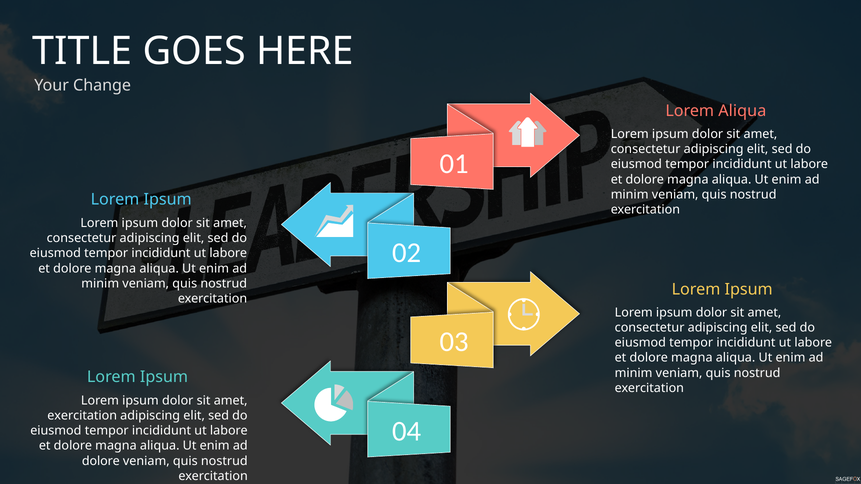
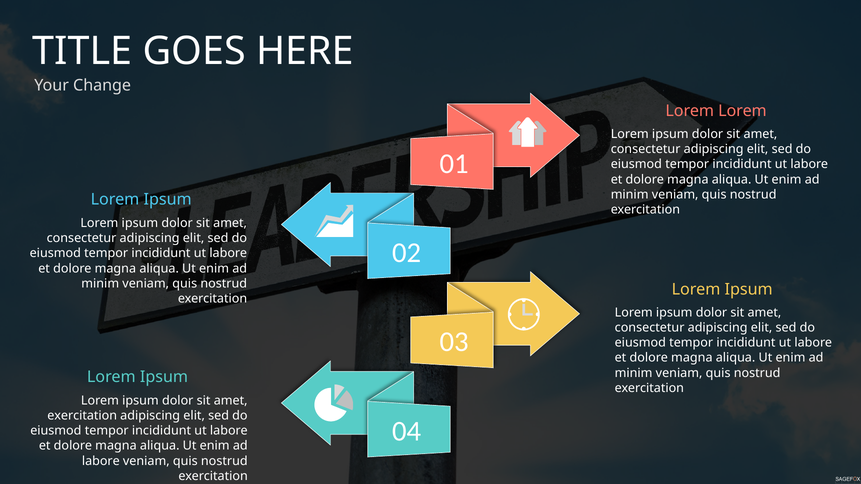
Aliqua at (742, 111): Aliqua -> Lorem
dolore at (101, 461): dolore -> labore
